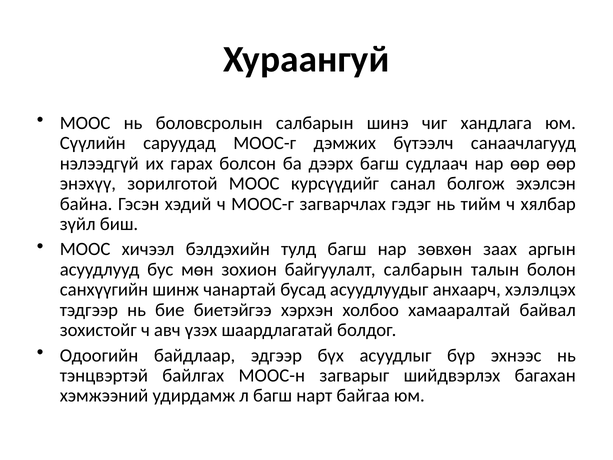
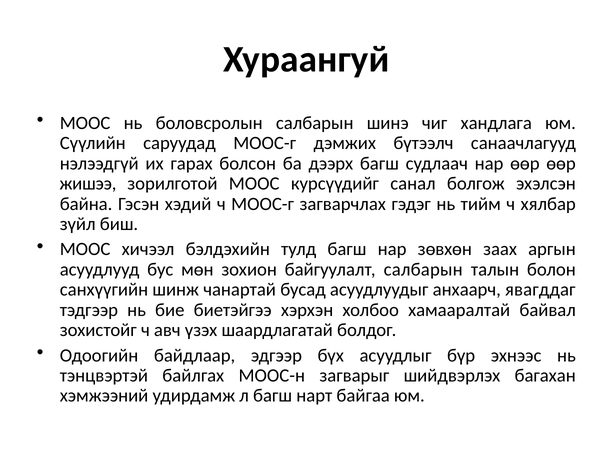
энэхүү: энэхүү -> жишээ
хэлэлцэх: хэлэлцэх -> явагддаг
